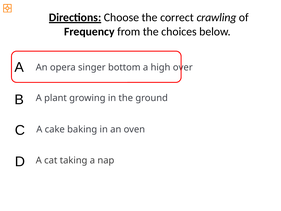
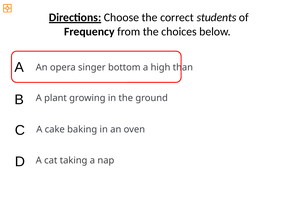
crawling: crawling -> students
over: over -> than
